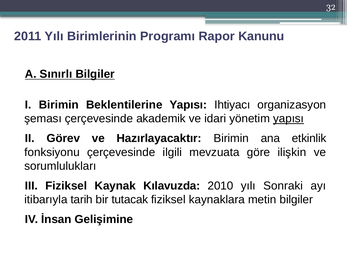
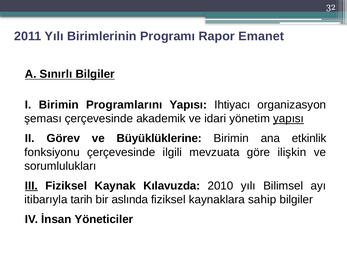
Kanunu: Kanunu -> Emanet
Beklentilerine: Beklentilerine -> Programlarını
Hazırlayacaktır: Hazırlayacaktır -> Büyüklüklerine
III underline: none -> present
Sonraki: Sonraki -> Bilimsel
tutacak: tutacak -> aslında
metin: metin -> sahip
Gelişimine: Gelişimine -> Yöneticiler
